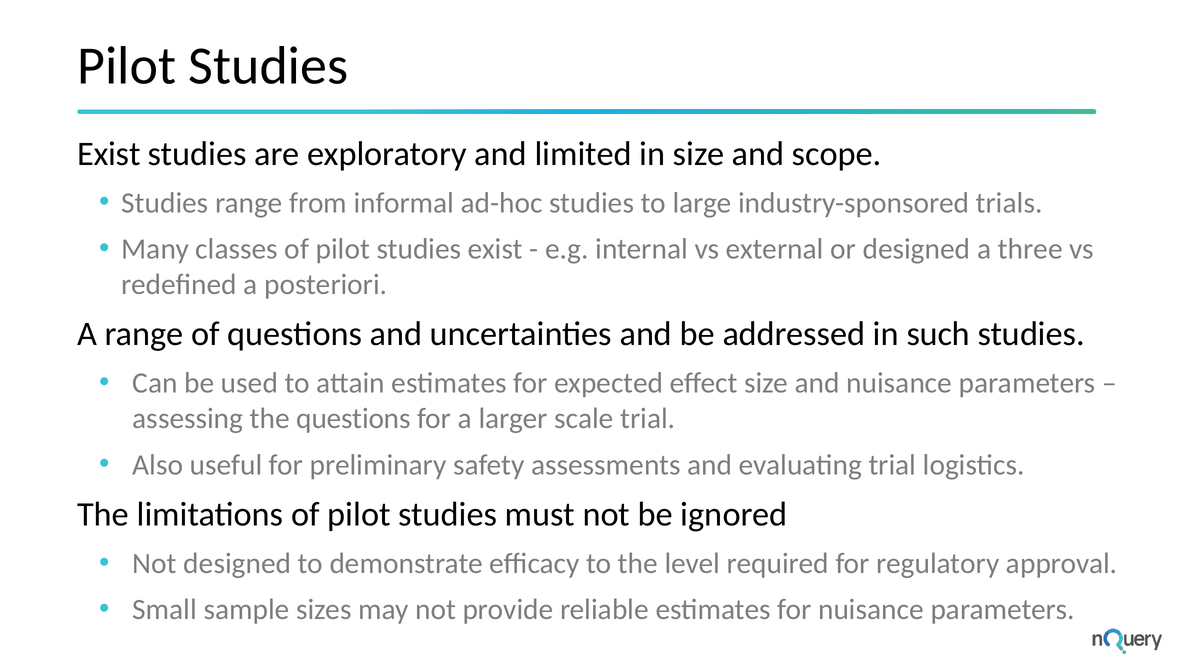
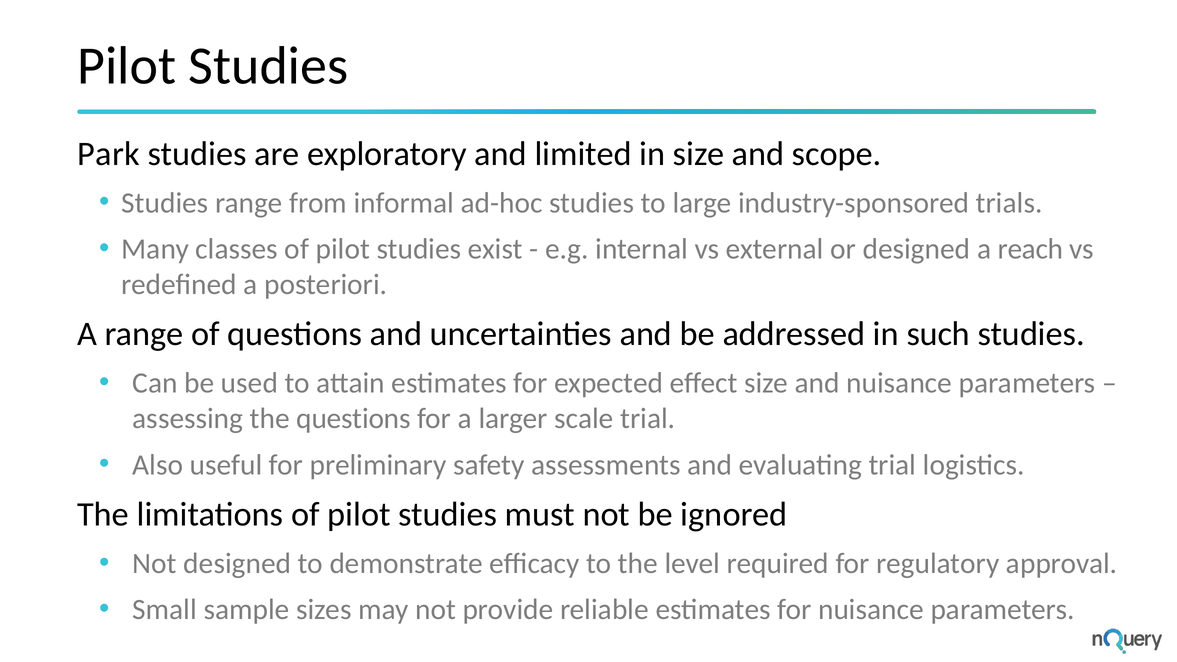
Exist at (109, 154): Exist -> Park
three: three -> reach
